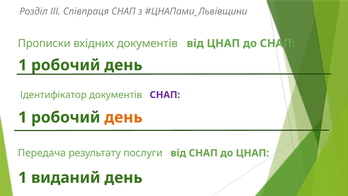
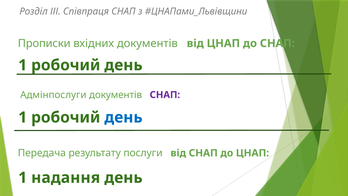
Ідентифікатор: Ідентифікатор -> Адмінпослуги
день at (123, 117) colour: orange -> blue
виданий: виданий -> надання
